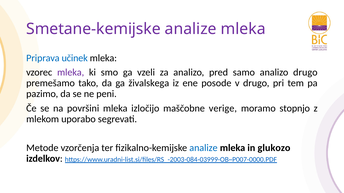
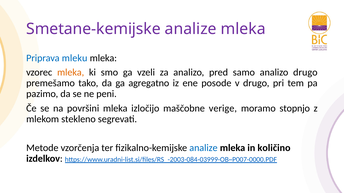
učinek: učinek -> mleku
mleka at (71, 73) colour: purple -> orange
živalskega: živalskega -> agregatno
uporabo: uporabo -> stekleno
glukozo: glukozo -> količino
